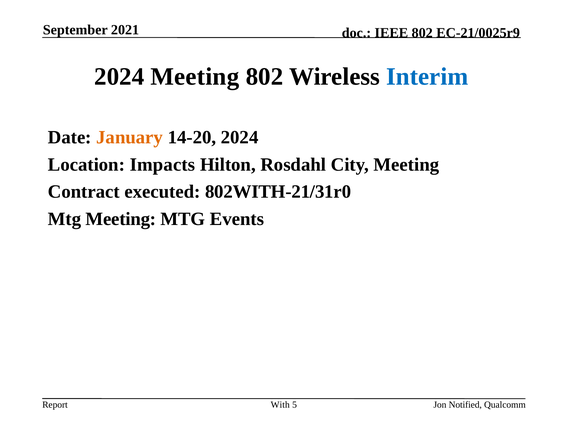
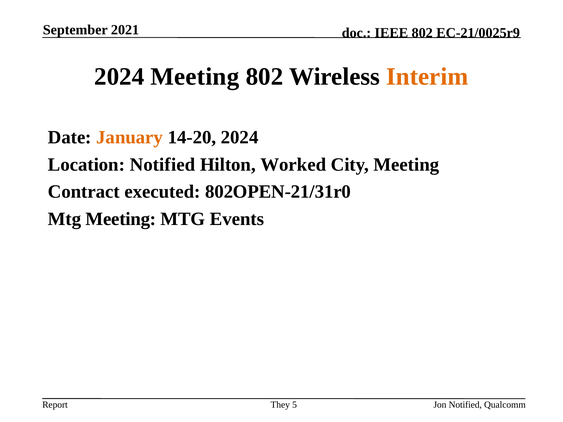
Interim colour: blue -> orange
Location Impacts: Impacts -> Notified
Rosdahl: Rosdahl -> Worked
802WITH-21/31r0: 802WITH-21/31r0 -> 802OPEN-21/31r0
With: With -> They
